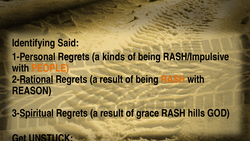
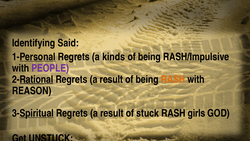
PEOPLE colour: orange -> purple
grace: grace -> stuck
hills: hills -> girls
